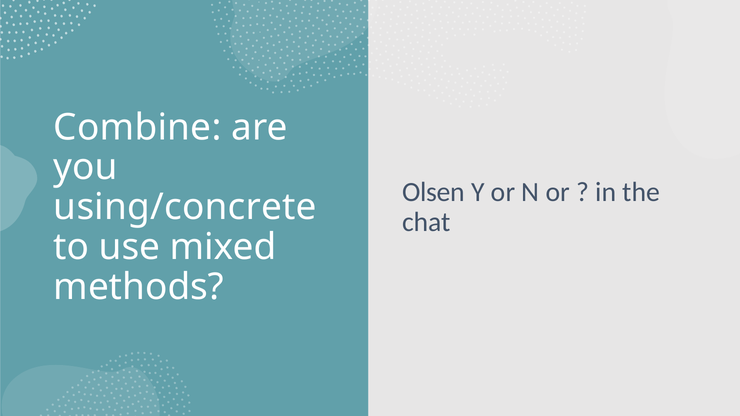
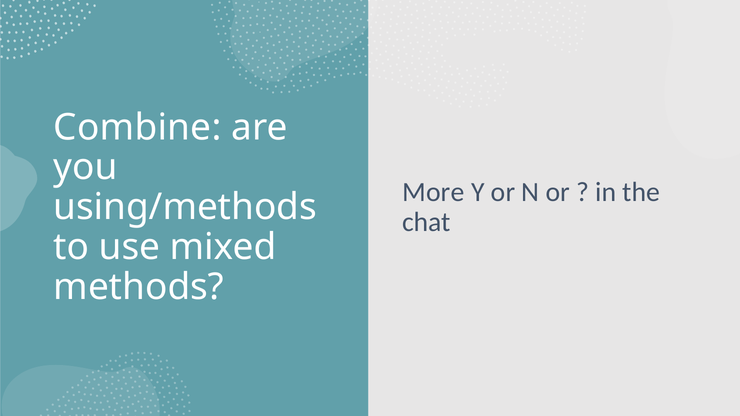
Olsen: Olsen -> More
using/concrete: using/concrete -> using/methods
